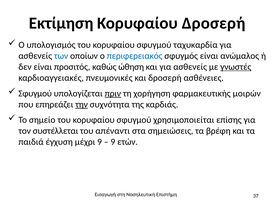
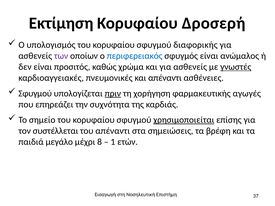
ταχυκαρδία: ταχυκαρδία -> διαφορικής
των colour: blue -> purple
ώθηση: ώθηση -> χρώμα
και δροσερή: δροσερή -> απέναντι
μοιρών: μοιρών -> αγωγές
την underline: present -> none
χρησιμοποιείται underline: none -> present
έγχυση: έγχυση -> μεγάλο
μέχρι 9: 9 -> 8
9 at (113, 142): 9 -> 1
